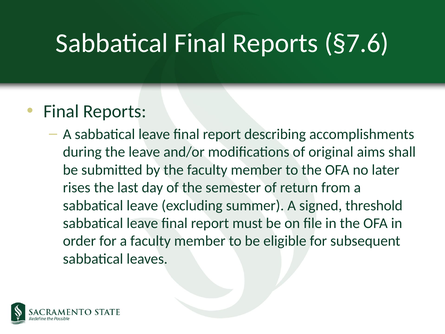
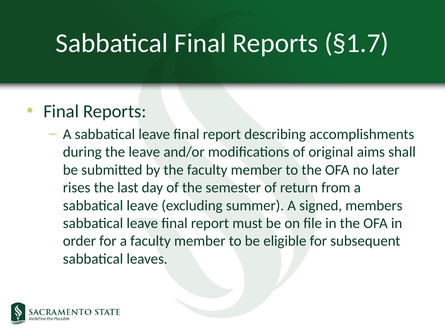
§7.6: §7.6 -> §1.7
threshold: threshold -> members
